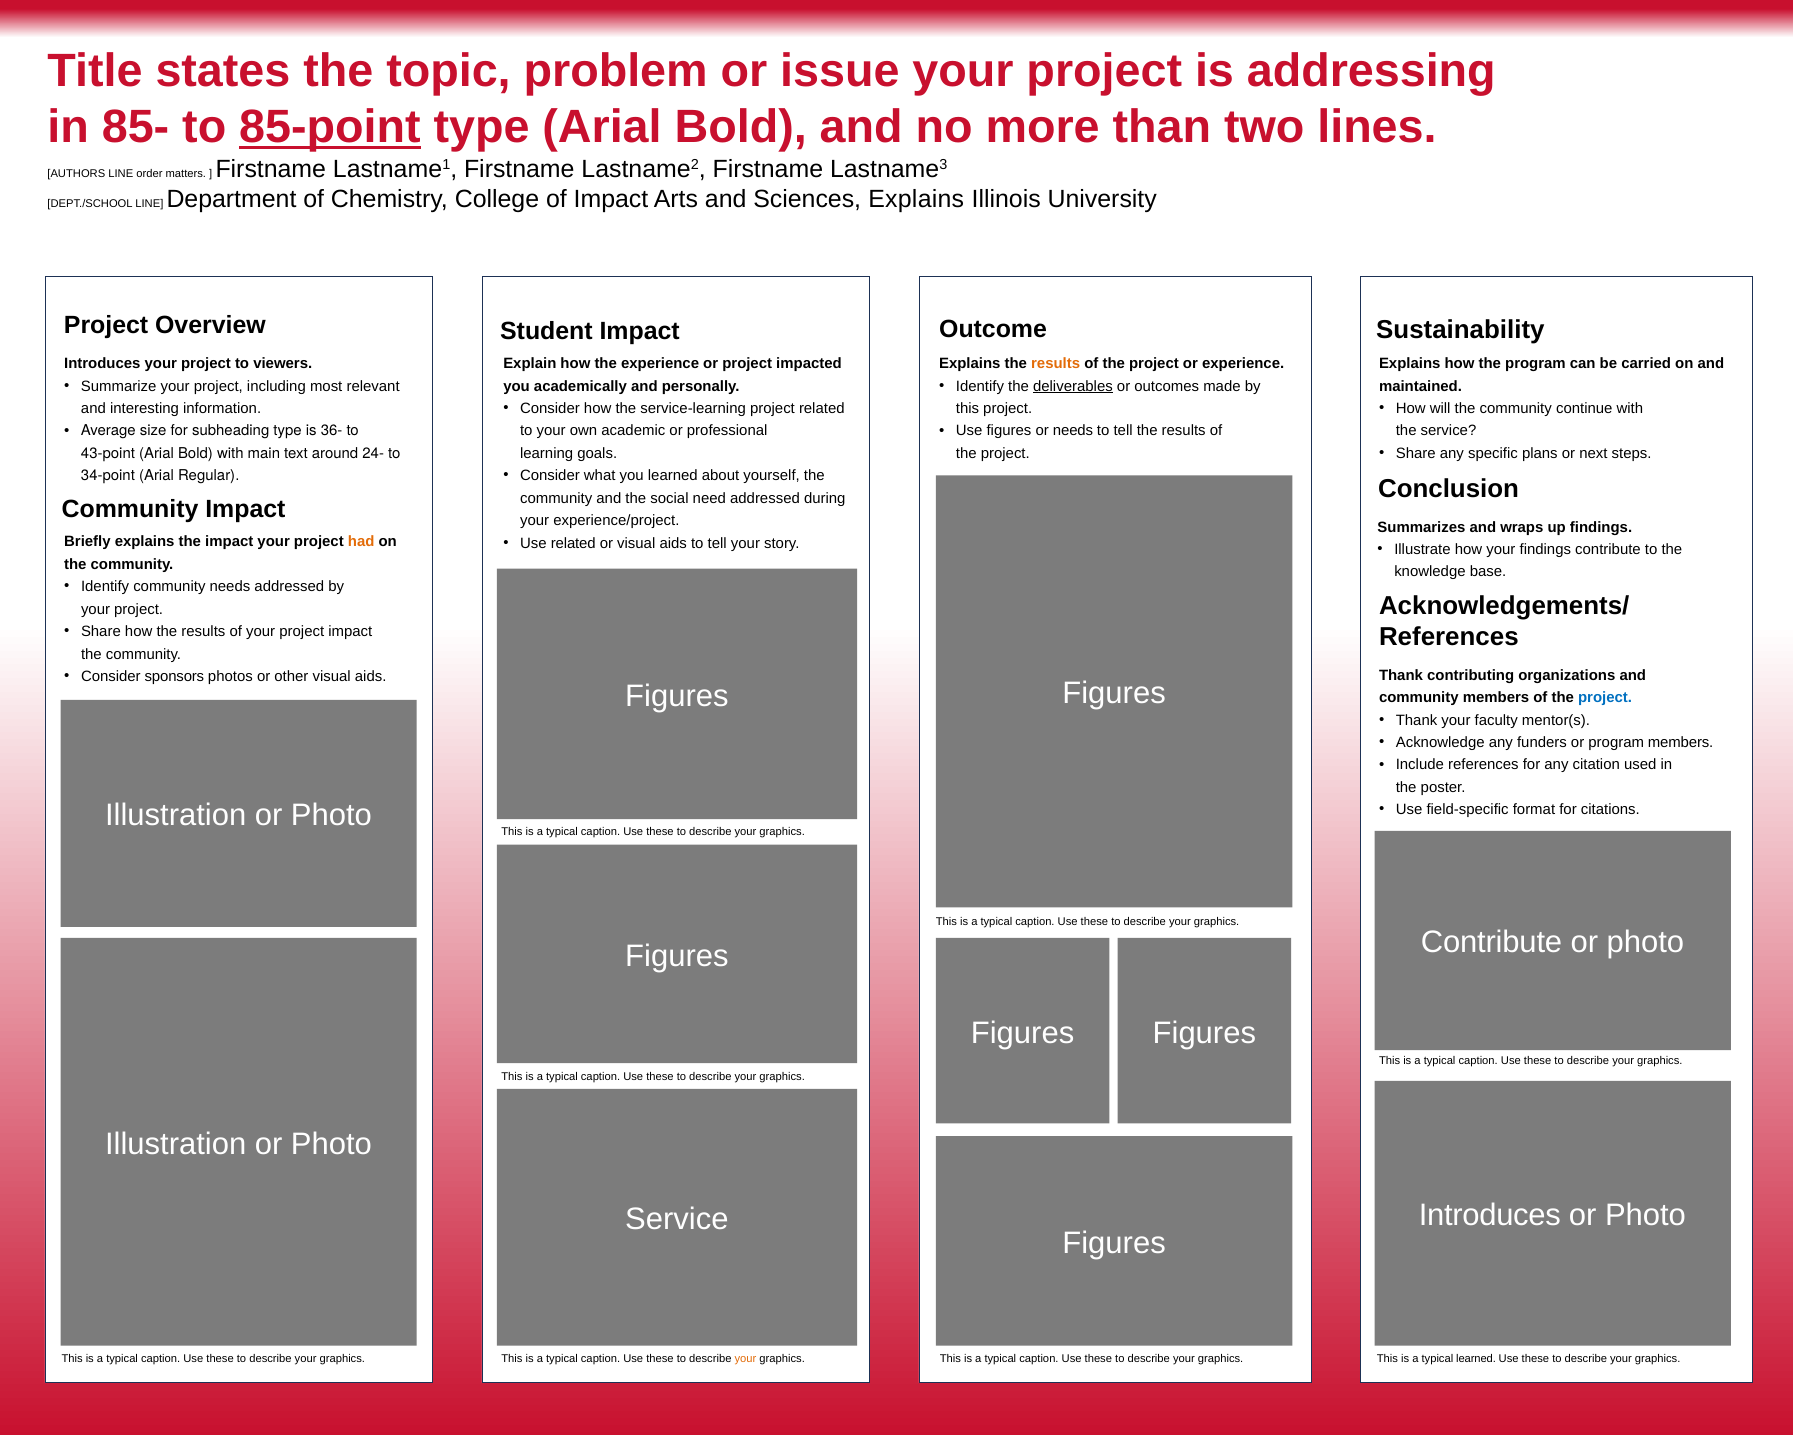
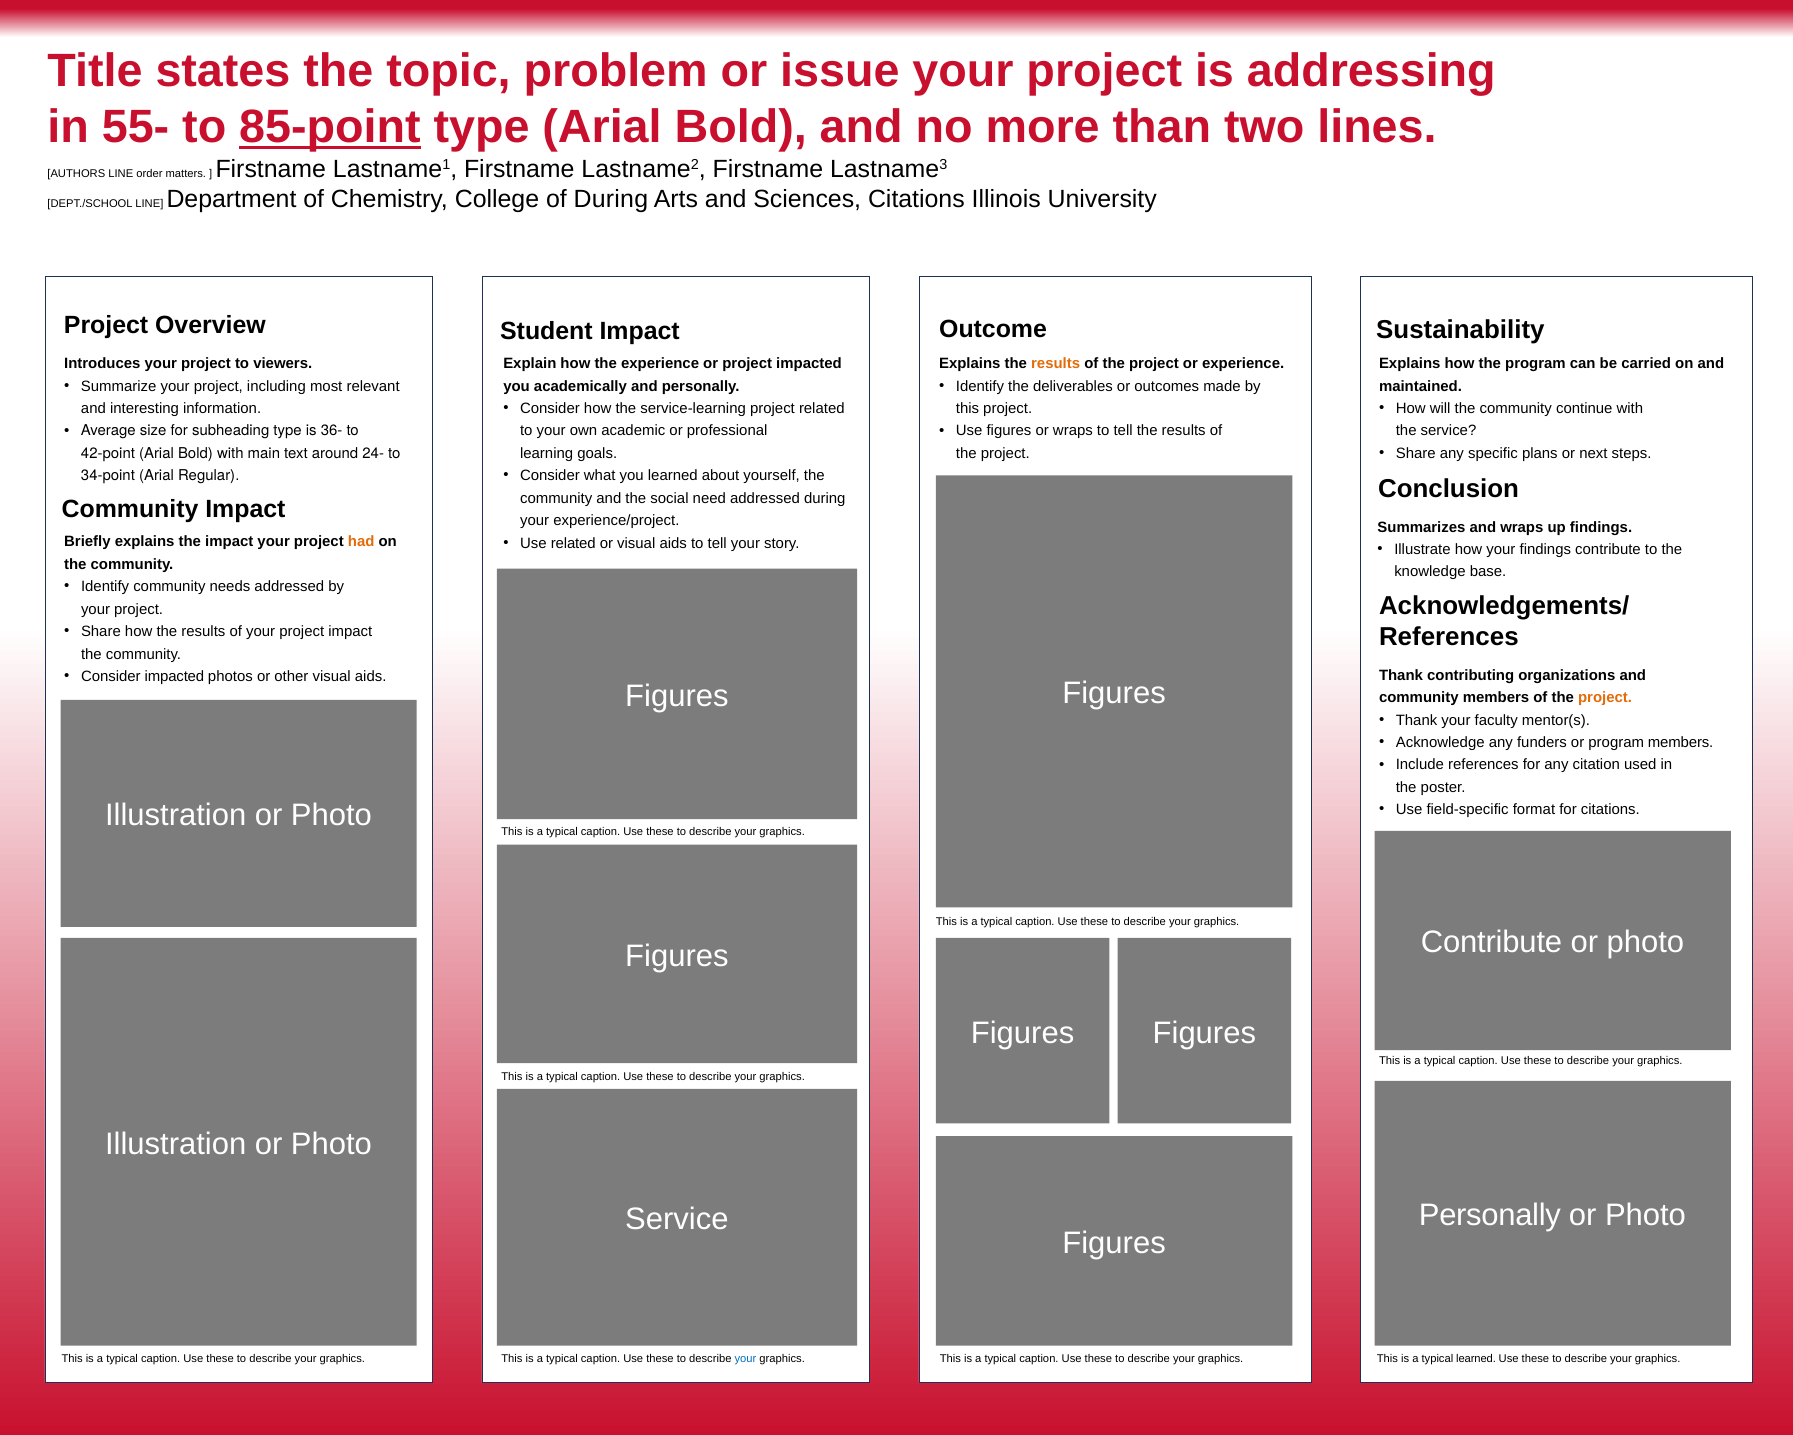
85-: 85- -> 55-
of Impact: Impact -> During
Sciences Explains: Explains -> Citations
deliverables underline: present -> none
or needs: needs -> wraps
43-point: 43-point -> 42-point
Consider sponsors: sponsors -> impacted
project at (1605, 697) colour: blue -> orange
Introduces at (1490, 1215): Introduces -> Personally
your at (746, 1358) colour: orange -> blue
